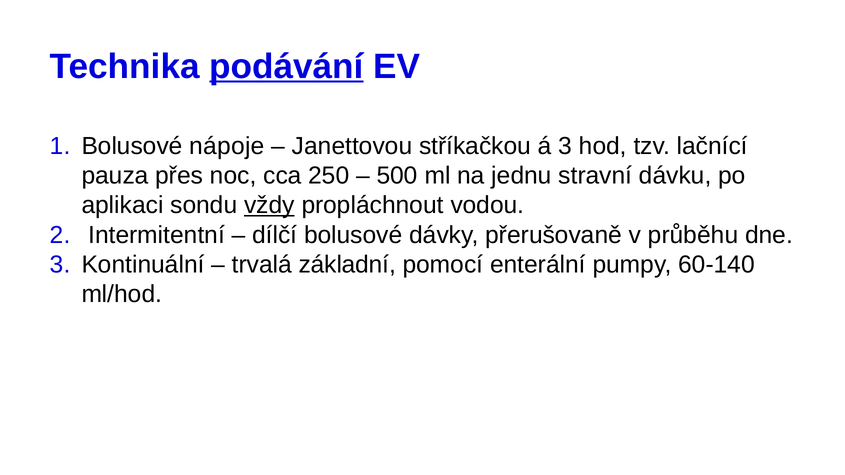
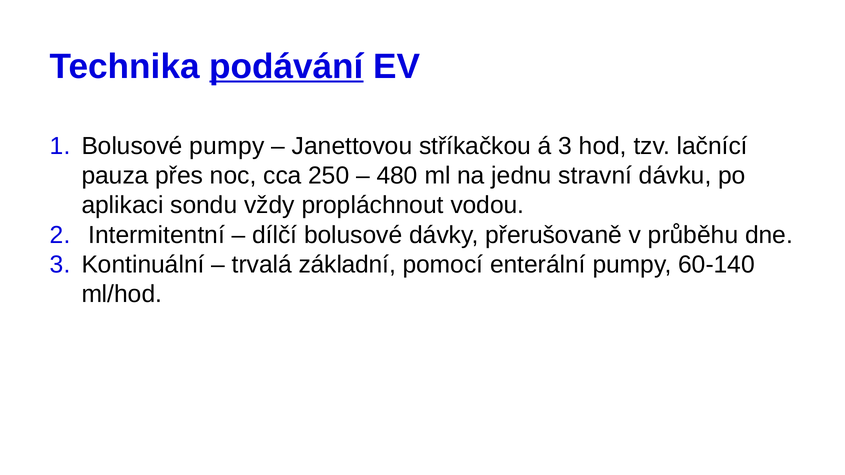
Bolusové nápoje: nápoje -> pumpy
500: 500 -> 480
vždy underline: present -> none
